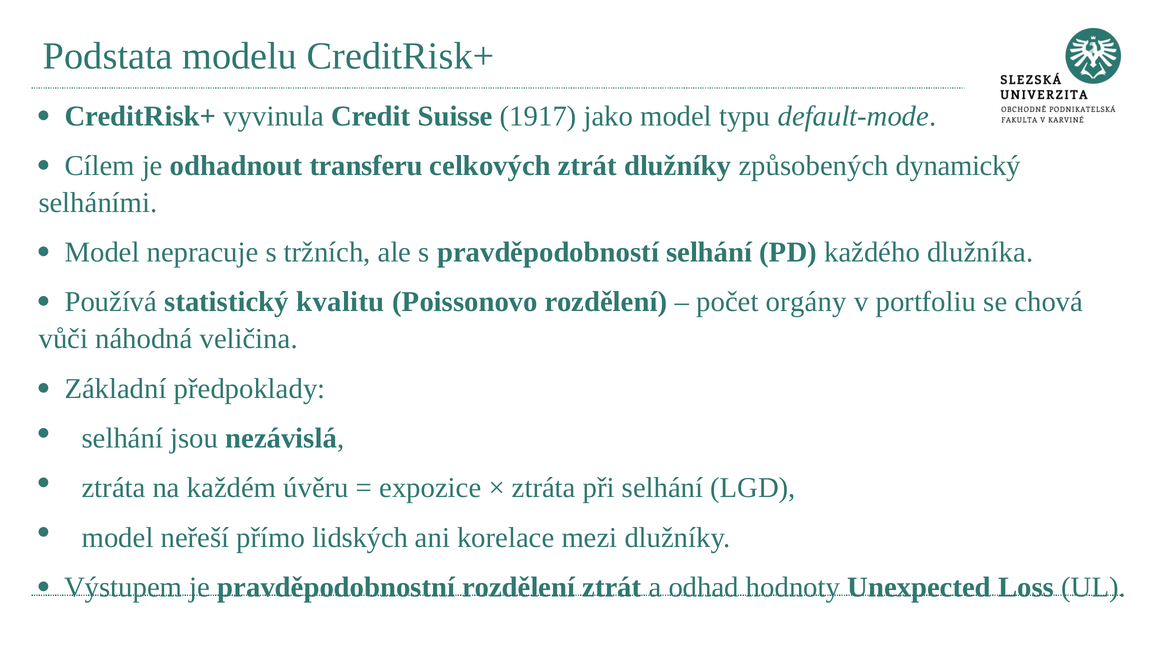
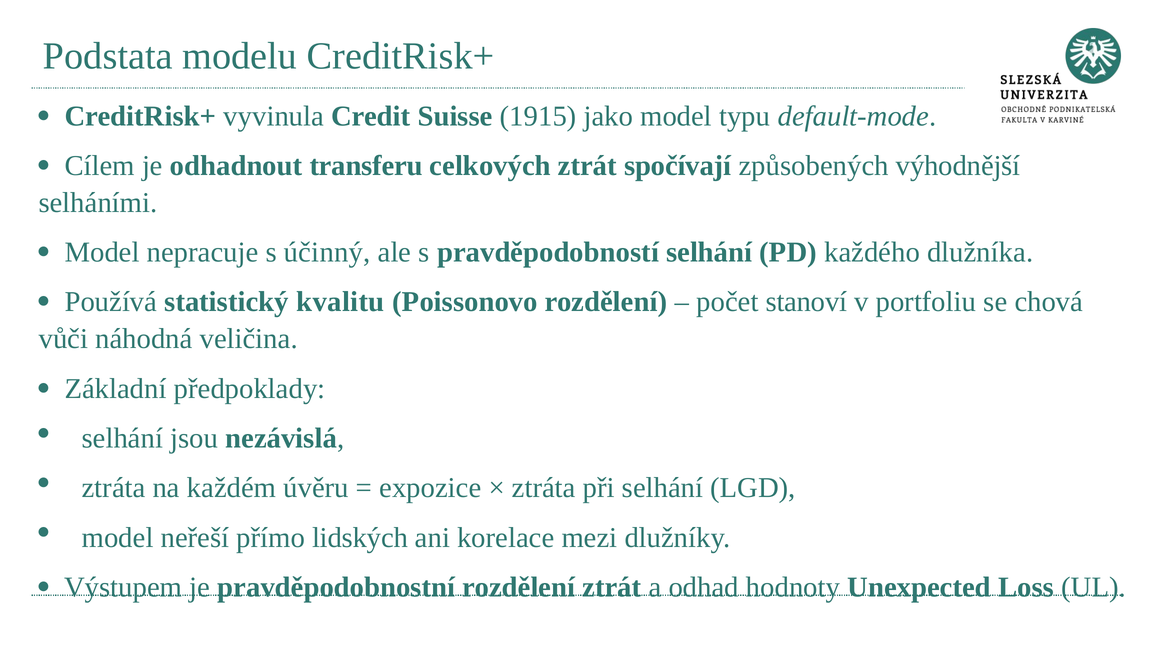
1917: 1917 -> 1915
ztrát dlužníky: dlužníky -> spočívají
dynamický: dynamický -> výhodnější
tržních: tržních -> účinný
orgány: orgány -> stanoví
